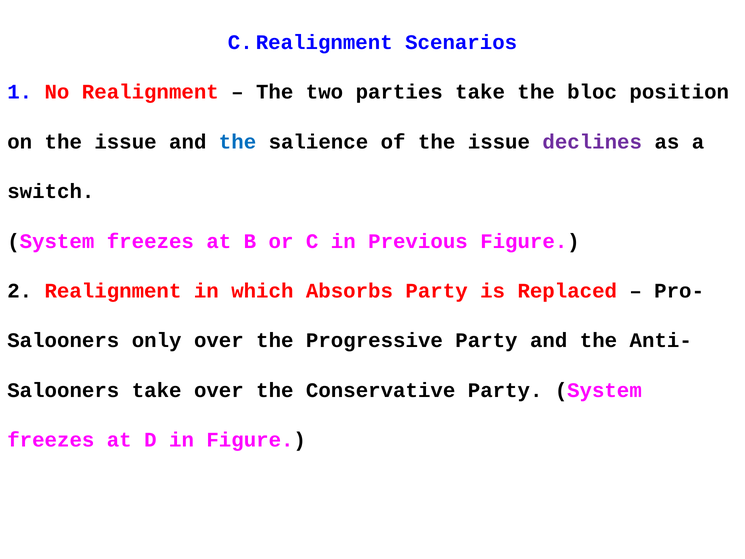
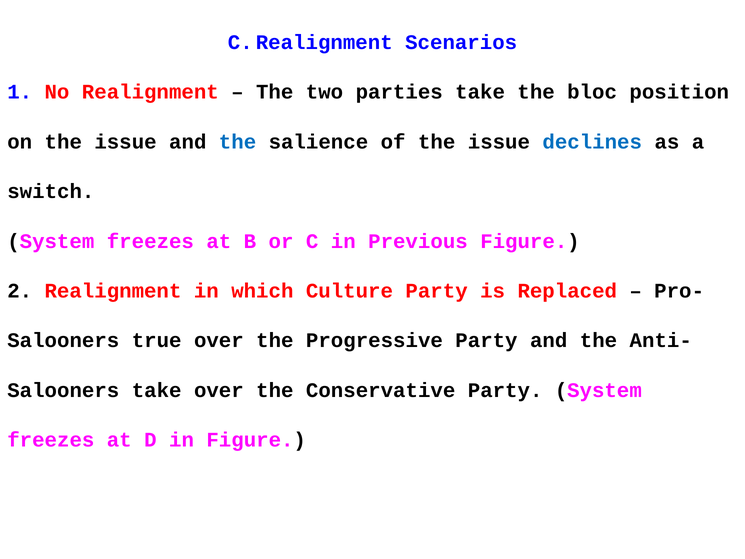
declines colour: purple -> blue
Absorbs: Absorbs -> Culture
only: only -> true
